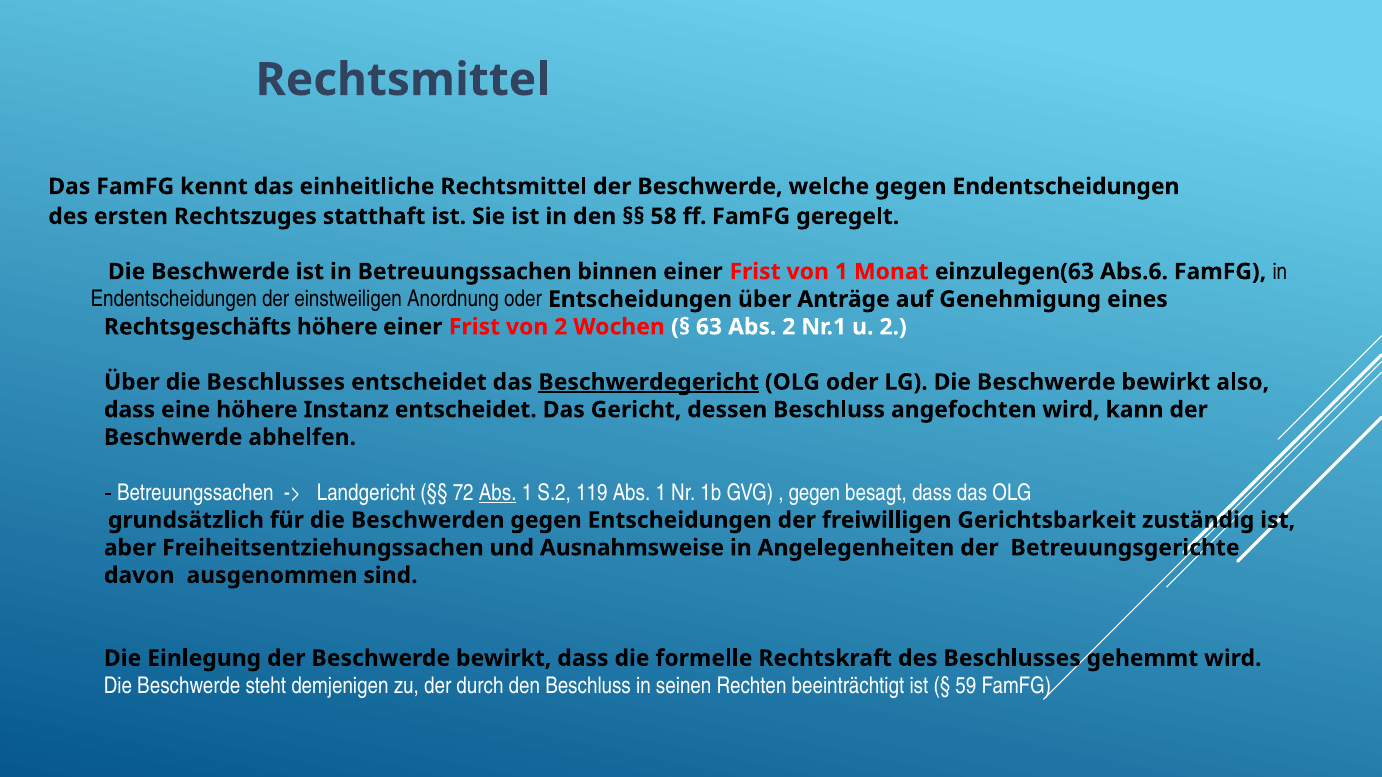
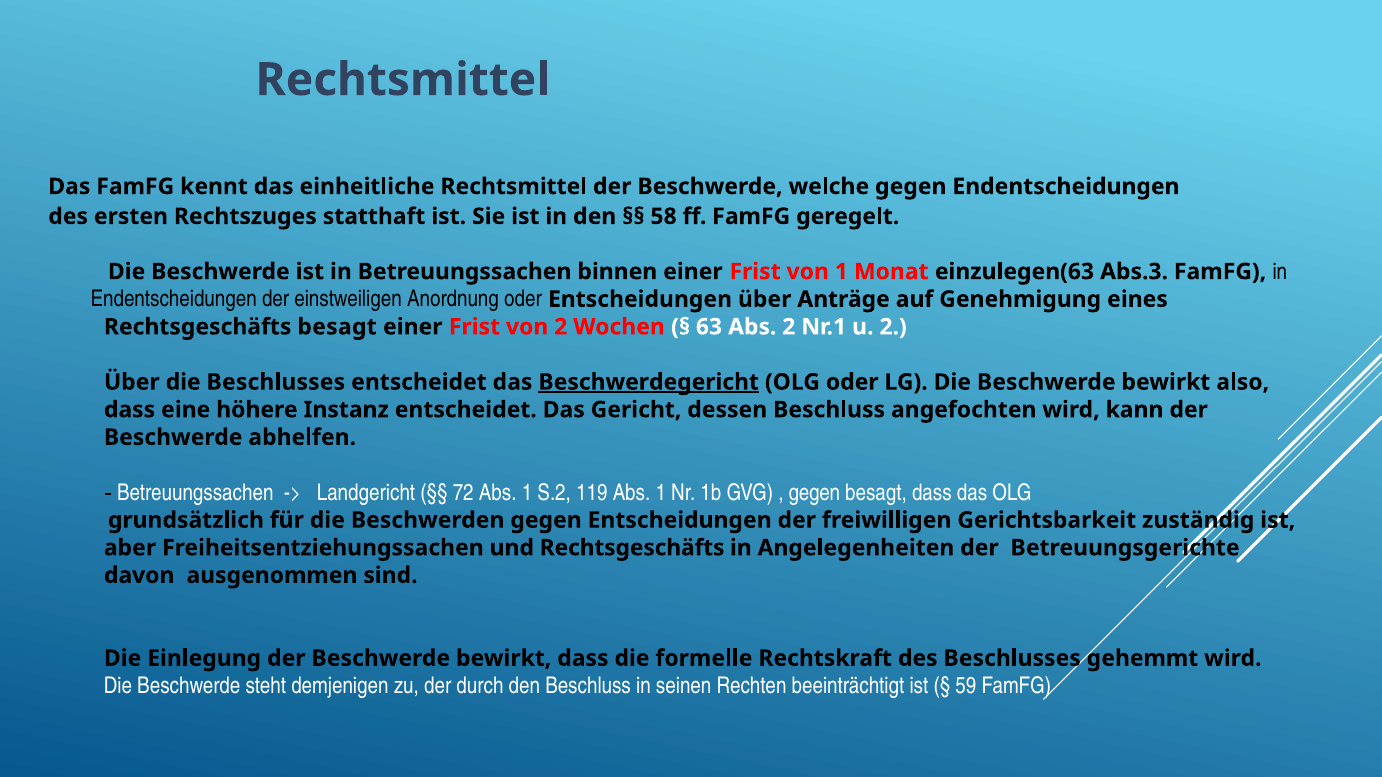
Abs.6: Abs.6 -> Abs.3
Rechtsgeschäfts höhere: höhere -> besagt
Abs at (498, 493) underline: present -> none
und Ausnahmsweise: Ausnahmsweise -> Rechtsgeschäfts
